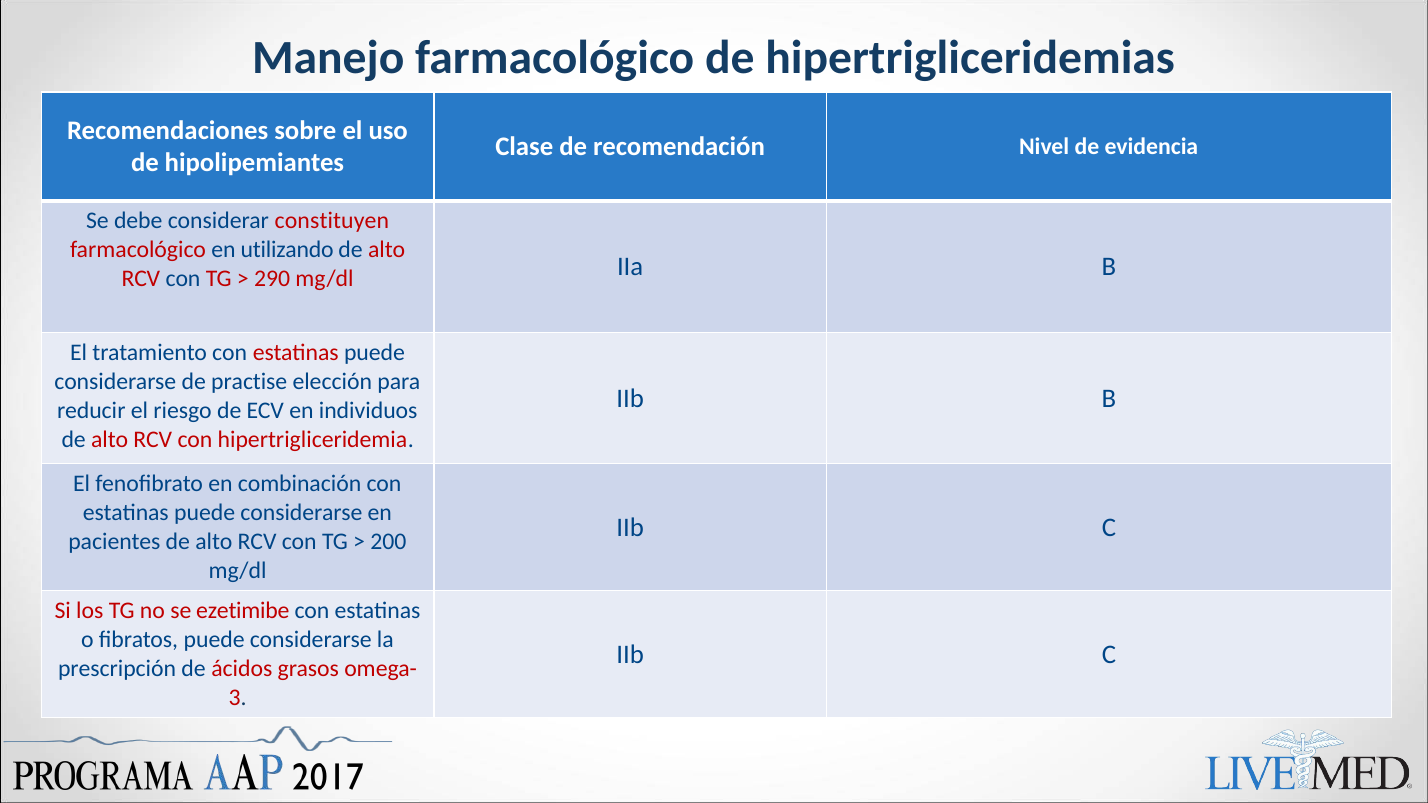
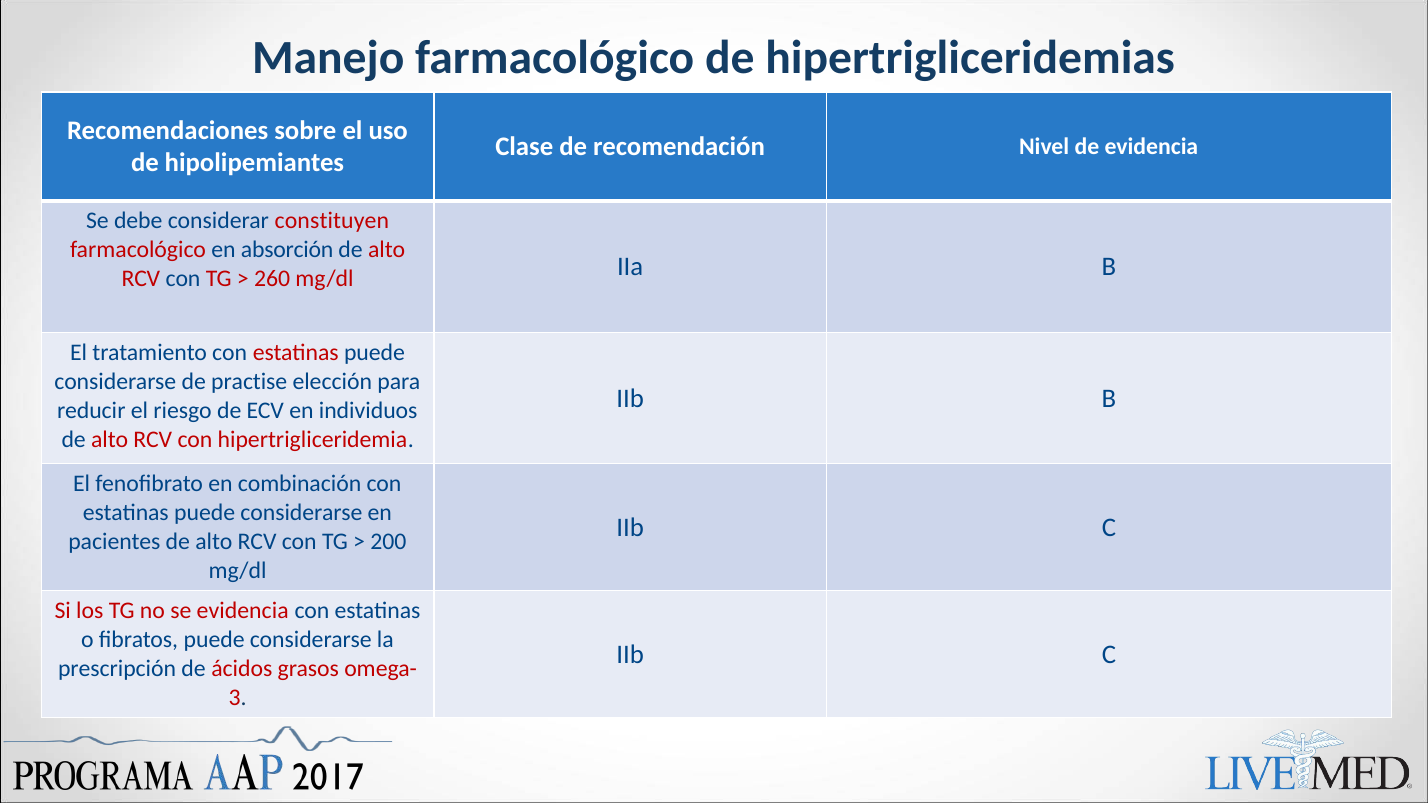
utilizando: utilizando -> absorción
290: 290 -> 260
se ezetimibe: ezetimibe -> evidencia
